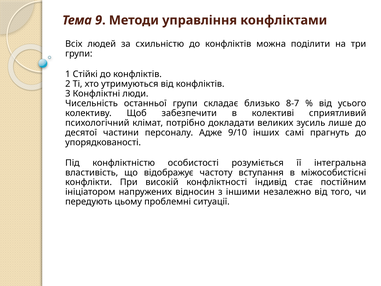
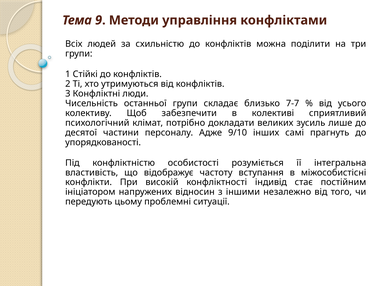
8-7: 8-7 -> 7-7
